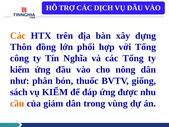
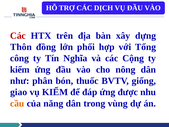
Các at (18, 36) colour: orange -> red
các Tổng: Tổng -> Cộng
sách: sách -> giao
giảm: giảm -> năng
